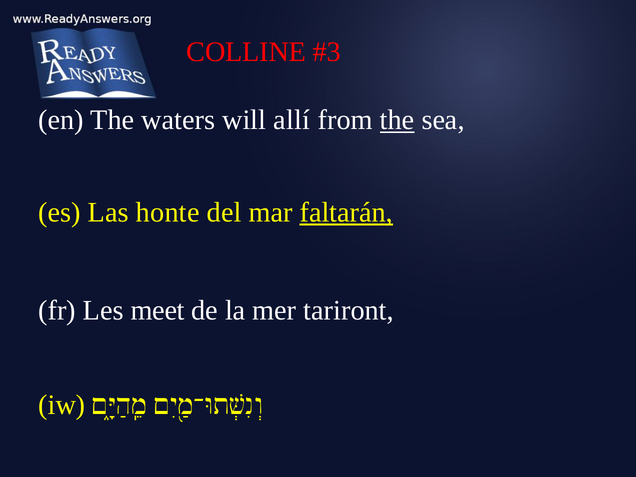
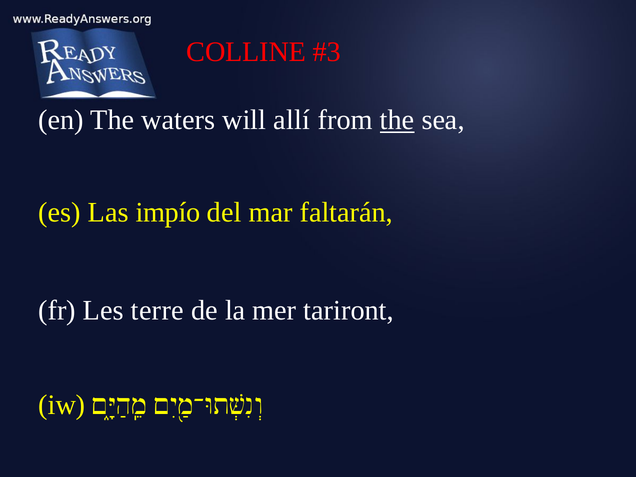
honte: honte -> impío
faltarán underline: present -> none
meet: meet -> terre
